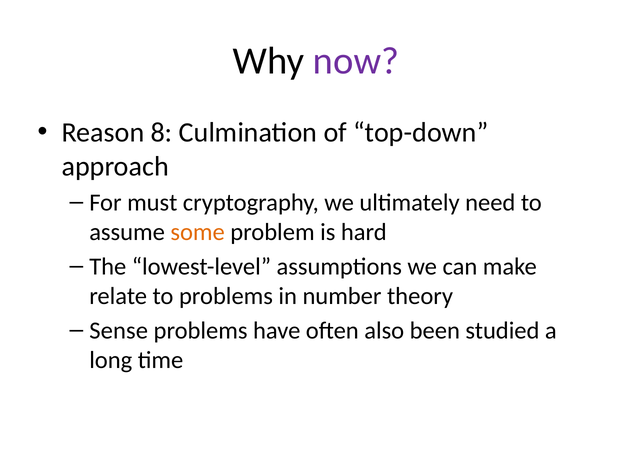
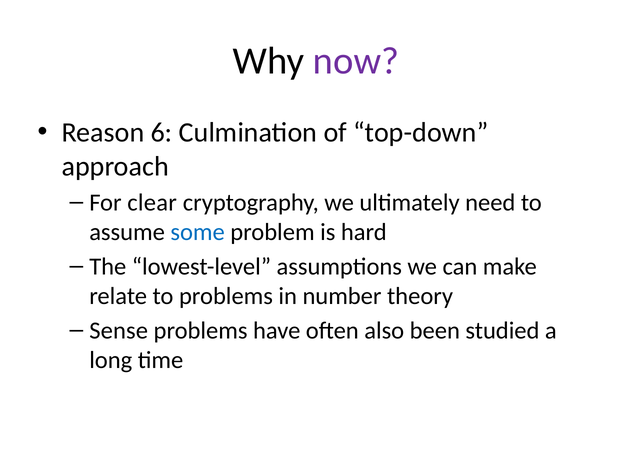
8: 8 -> 6
must: must -> clear
some colour: orange -> blue
